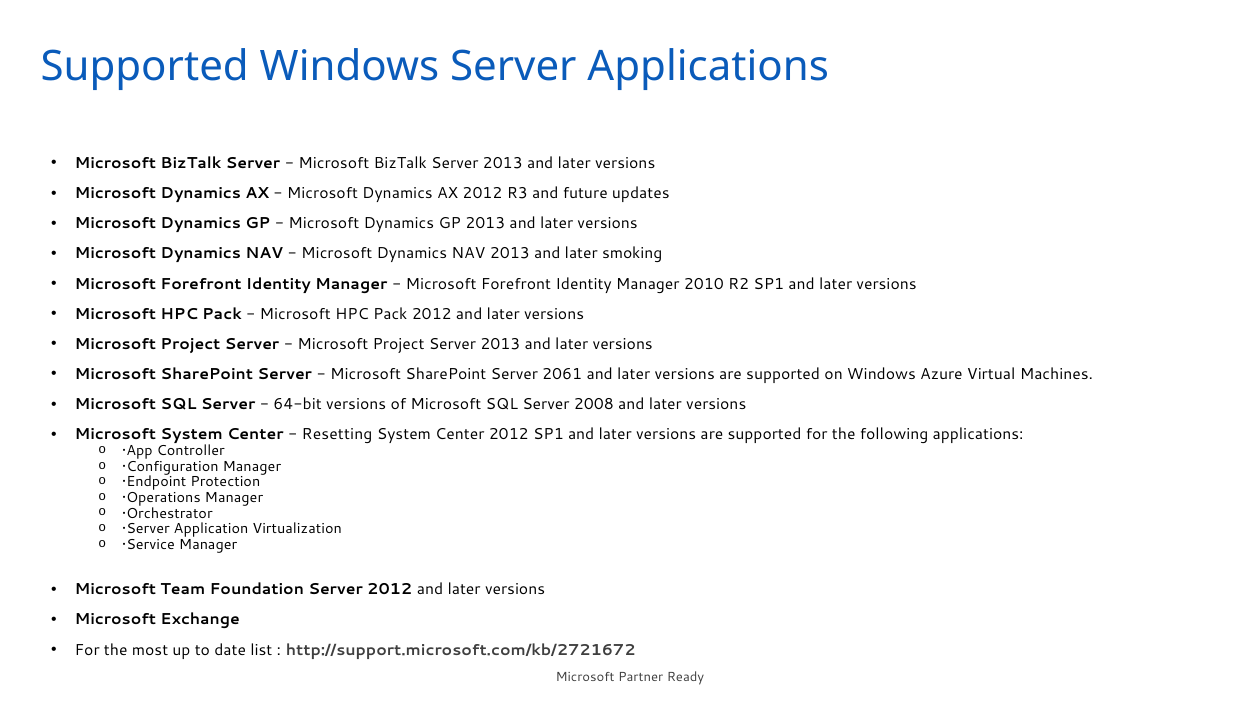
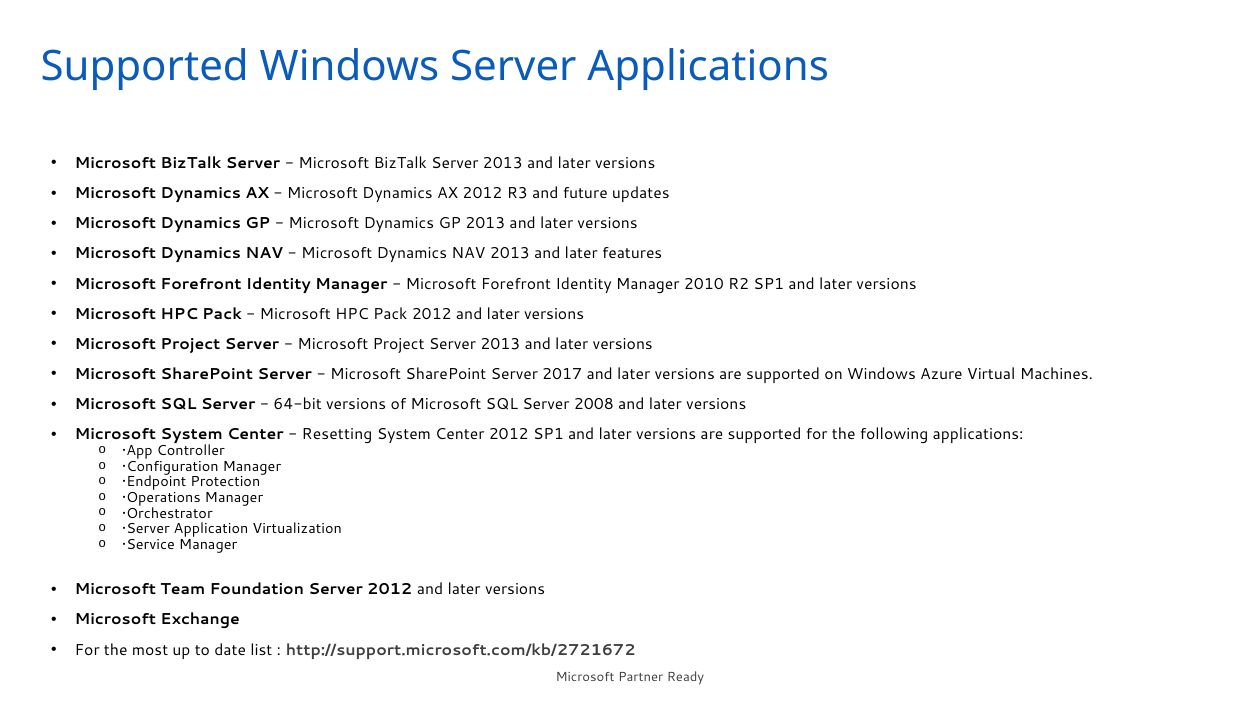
smoking: smoking -> features
2061: 2061 -> 2017
